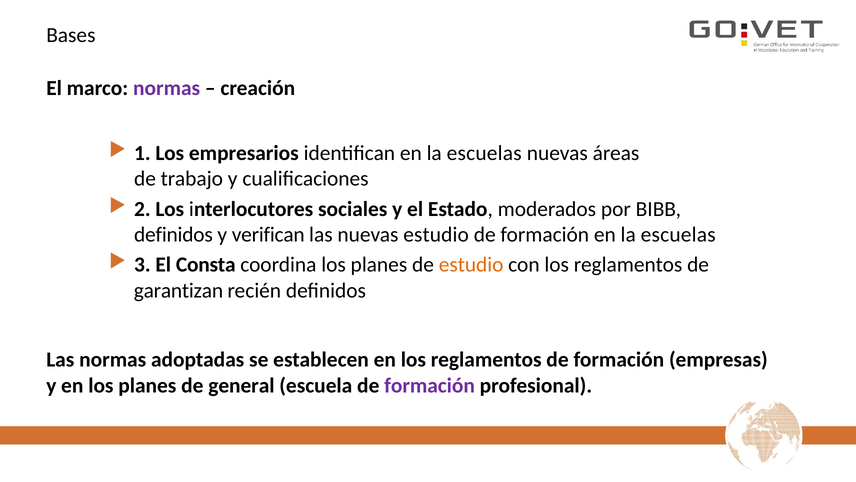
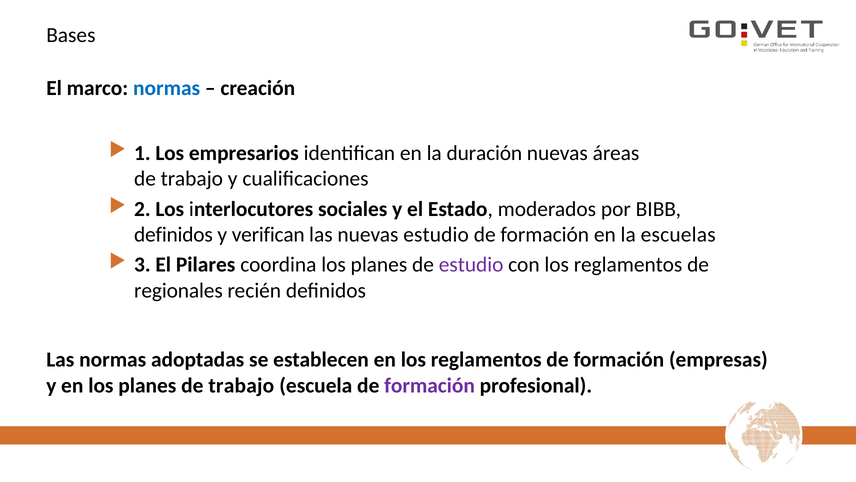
normas at (167, 88) colour: purple -> blue
identifican en la escuelas: escuelas -> duración
Consta: Consta -> Pilares
estudio at (471, 265) colour: orange -> purple
garantizan: garantizan -> regionales
planes de general: general -> trabajo
